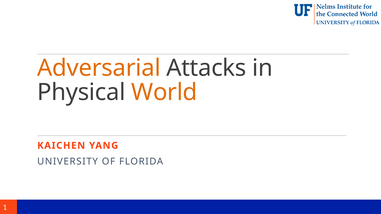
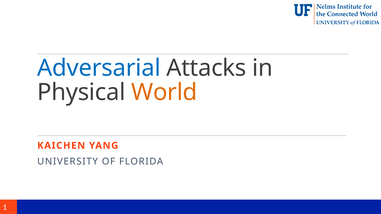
Adversarial colour: orange -> blue
